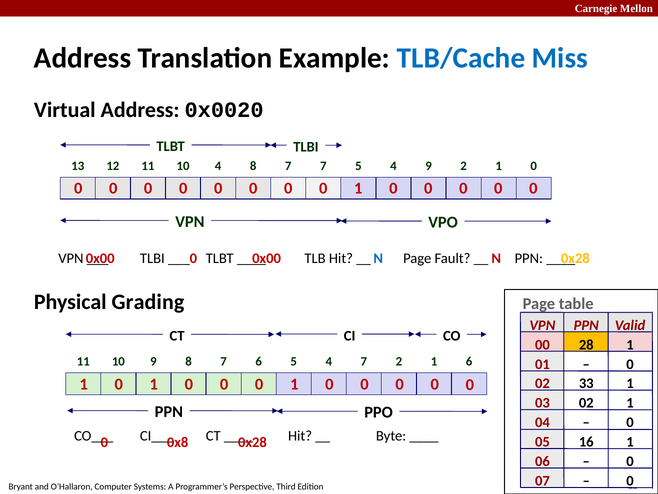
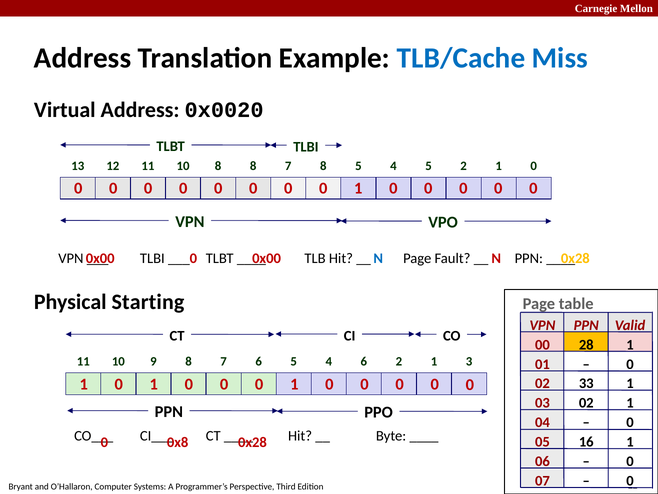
10 4: 4 -> 8
7 7: 7 -> 8
4 9: 9 -> 5
Grading: Grading -> Starting
4 7: 7 -> 6
1 6: 6 -> 3
